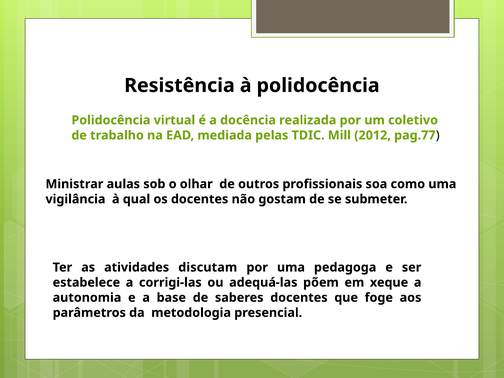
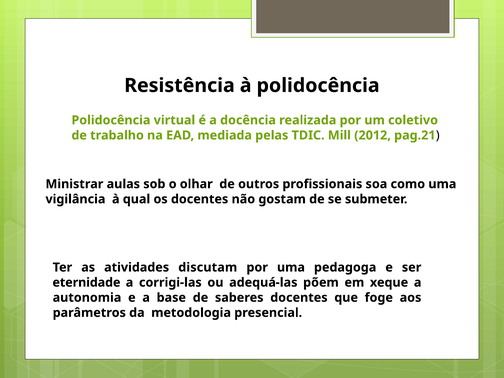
pag.77: pag.77 -> pag.21
estabelece: estabelece -> eternidade
